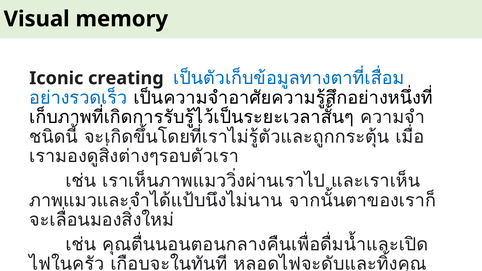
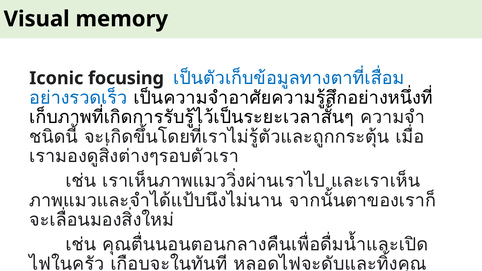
creating: creating -> focusing
